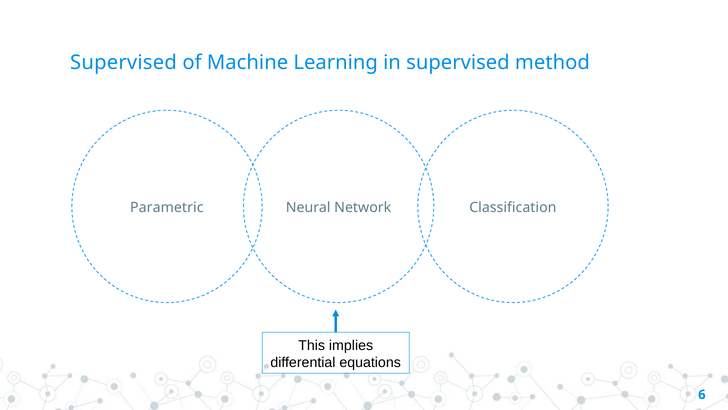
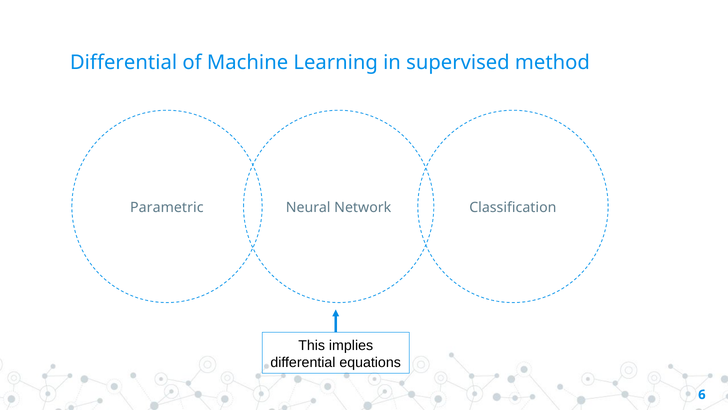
Supervised at (123, 62): Supervised -> Differential
